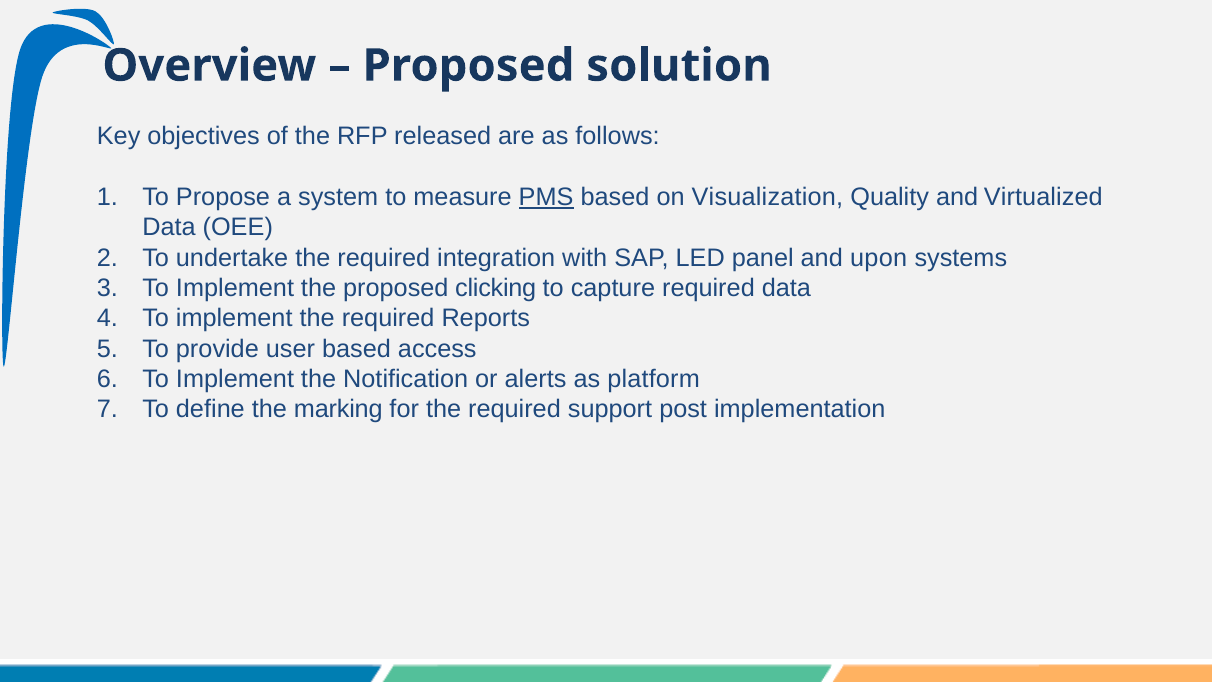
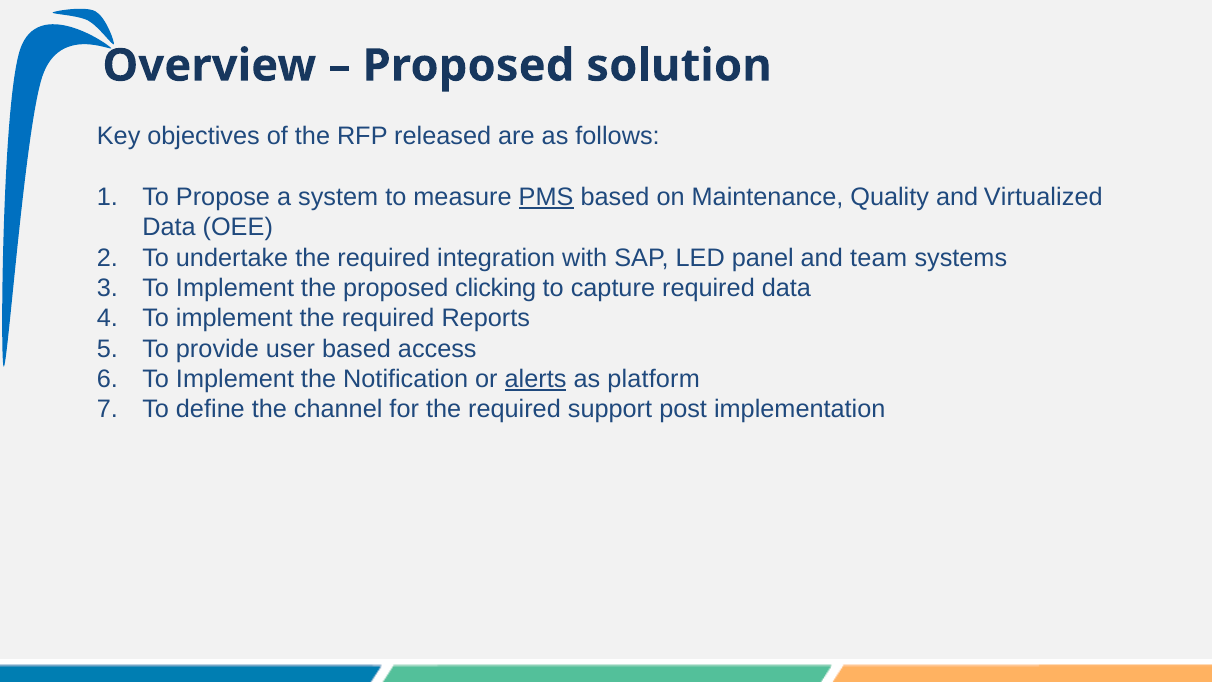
Visualization: Visualization -> Maintenance
upon: upon -> team
alerts underline: none -> present
marking: marking -> channel
